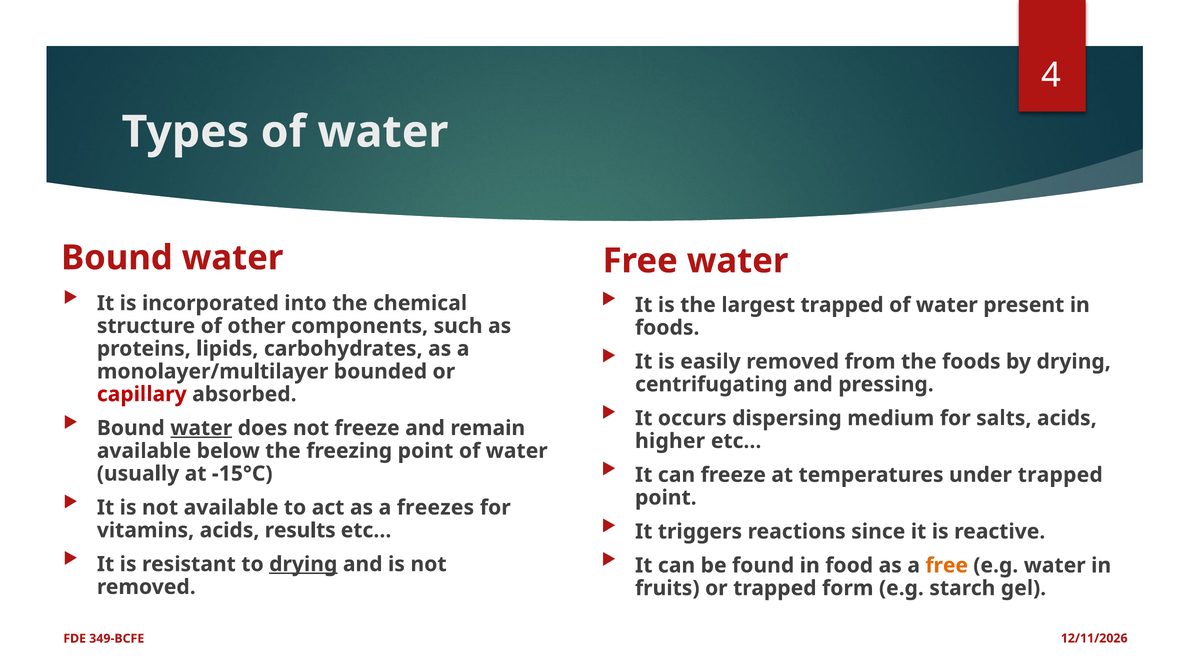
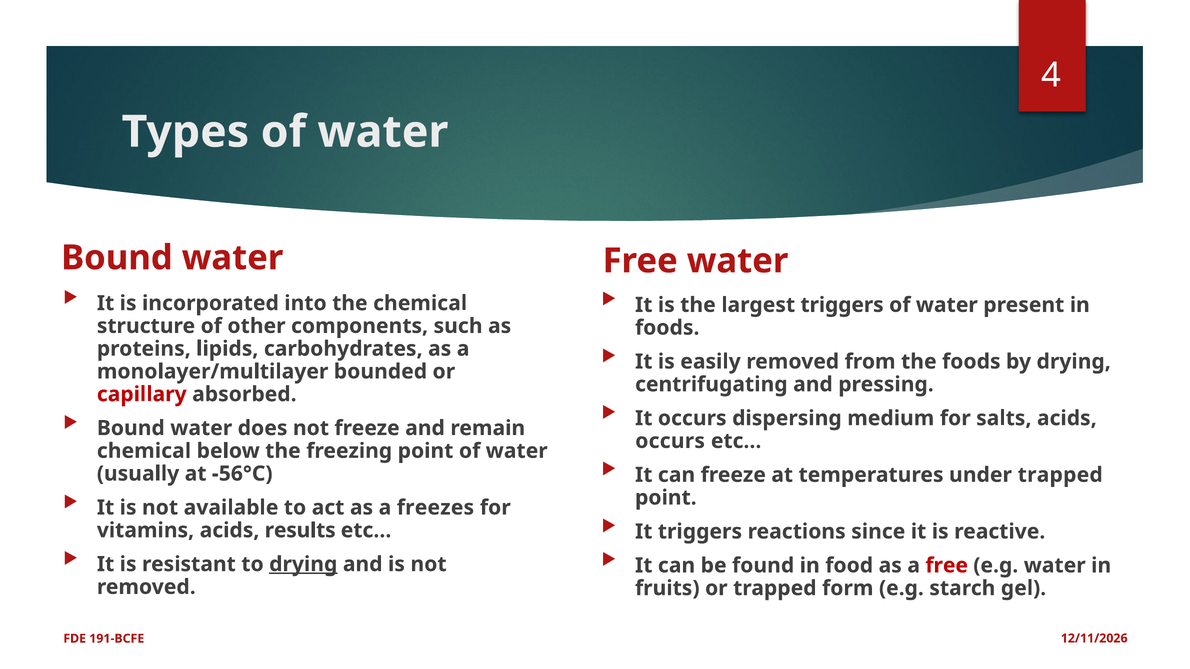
largest trapped: trapped -> triggers
water at (201, 428) underline: present -> none
higher at (670, 441): higher -> occurs
available at (144, 451): available -> chemical
-15°C: -15°C -> -56°C
free at (947, 566) colour: orange -> red
349-BCFE: 349-BCFE -> 191-BCFE
